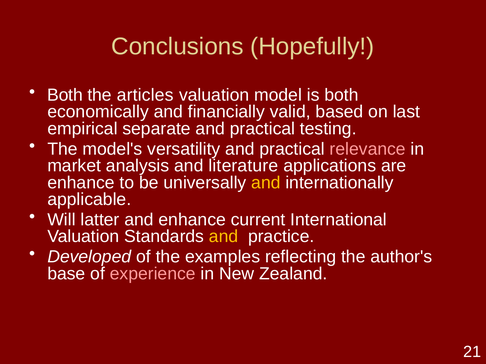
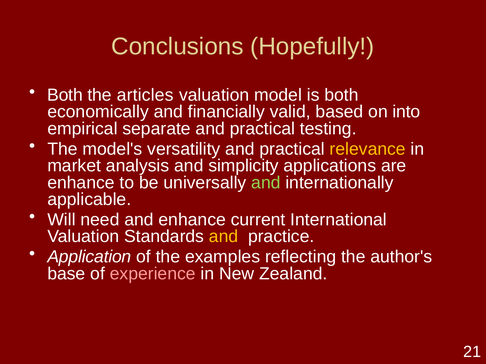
last: last -> into
relevance colour: pink -> yellow
literature: literature -> simplicity
and at (266, 183) colour: yellow -> light green
latter: latter -> need
Developed: Developed -> Application
